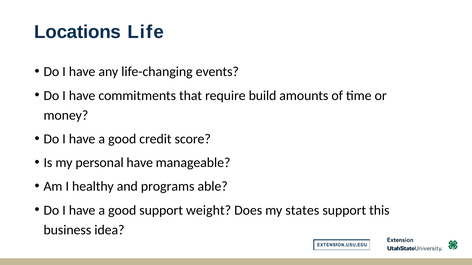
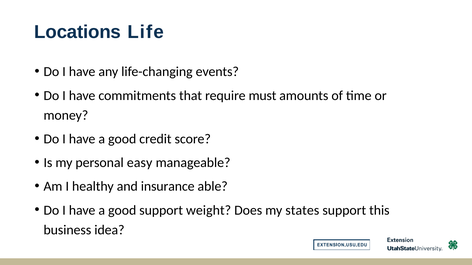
build: build -> must
personal have: have -> easy
programs: programs -> insurance
